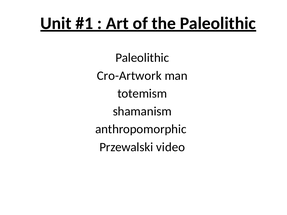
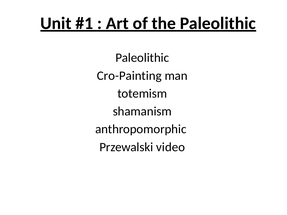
Cro-Artwork: Cro-Artwork -> Cro-Painting
